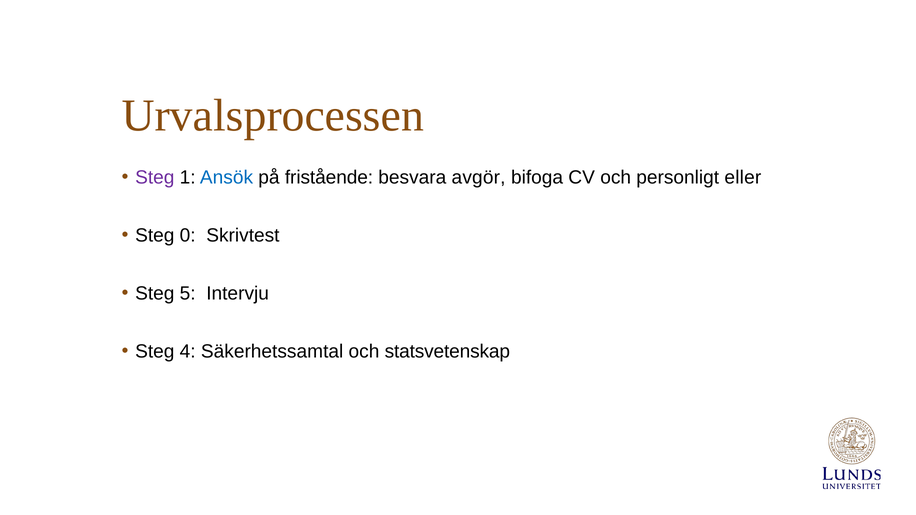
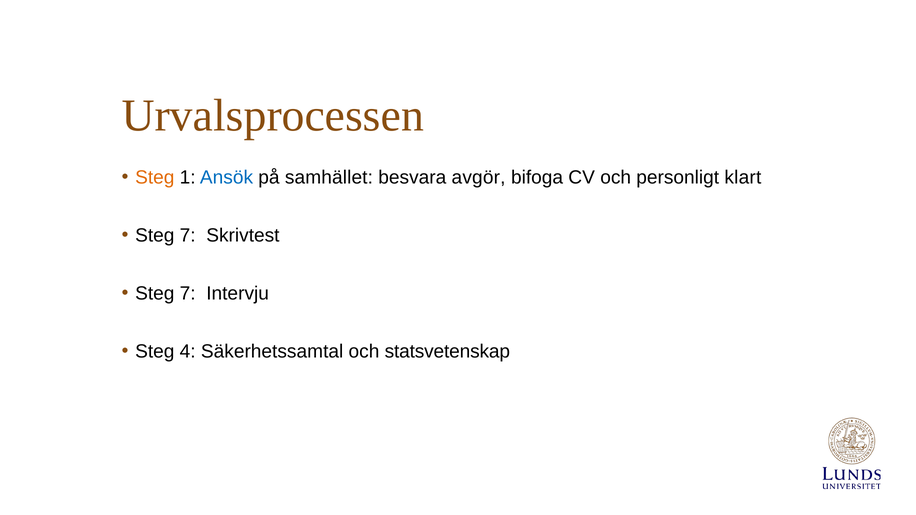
Steg at (155, 177) colour: purple -> orange
fristående: fristående -> samhället
eller: eller -> klart
0 at (188, 235): 0 -> 7
5 at (188, 293): 5 -> 7
